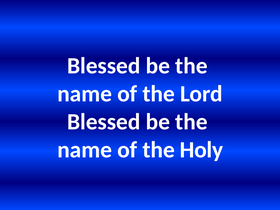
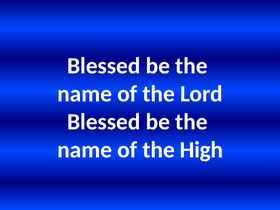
Holy: Holy -> High
